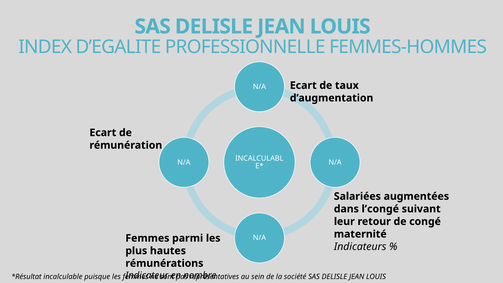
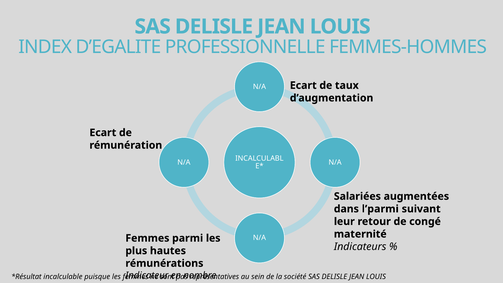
l’congé: l’congé -> l’parmi
